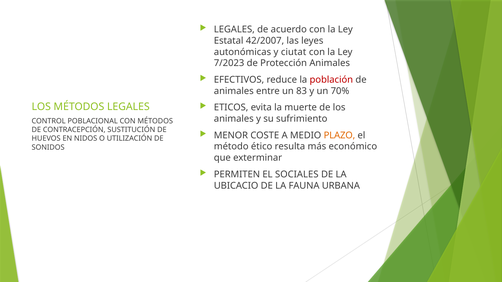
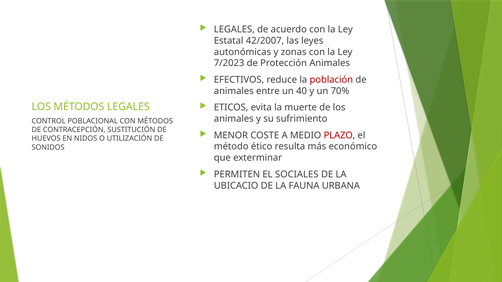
ciutat: ciutat -> zonas
83: 83 -> 40
PLAZO colour: orange -> red
